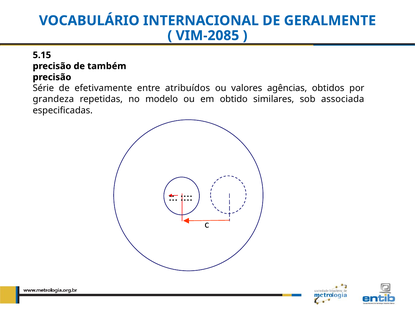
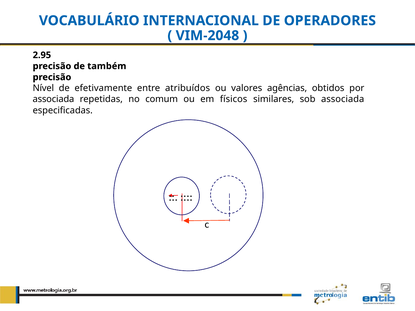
GERALMENTE: GERALMENTE -> OPERADORES
VIM-2085: VIM-2085 -> VIM-2048
5.15: 5.15 -> 2.95
Série: Série -> Nível
grandeza at (53, 99): grandeza -> associada
modelo: modelo -> comum
obtido: obtido -> físicos
